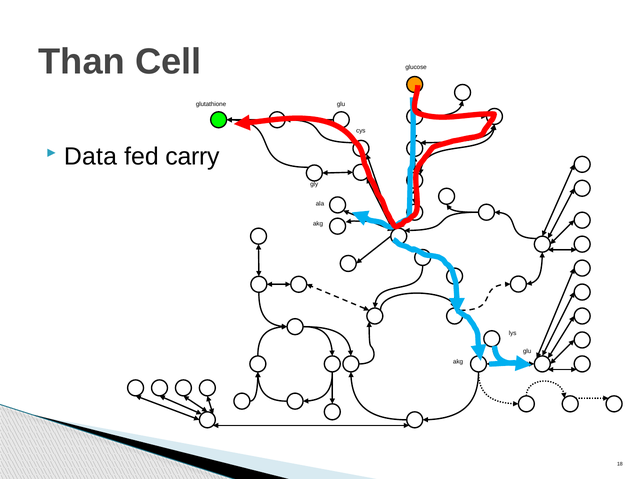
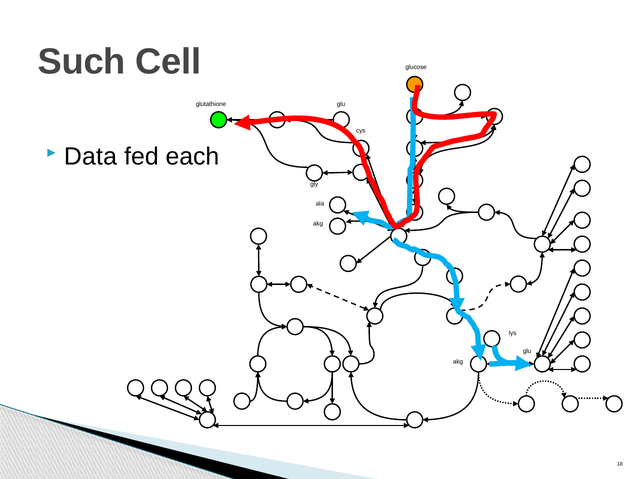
Than: Than -> Such
carry: carry -> each
